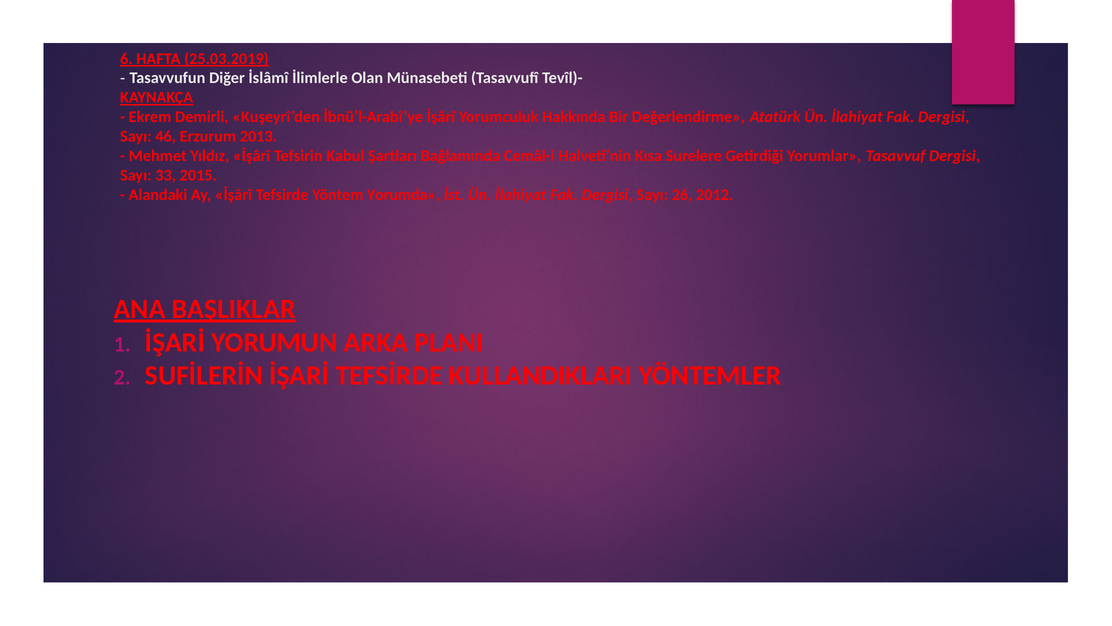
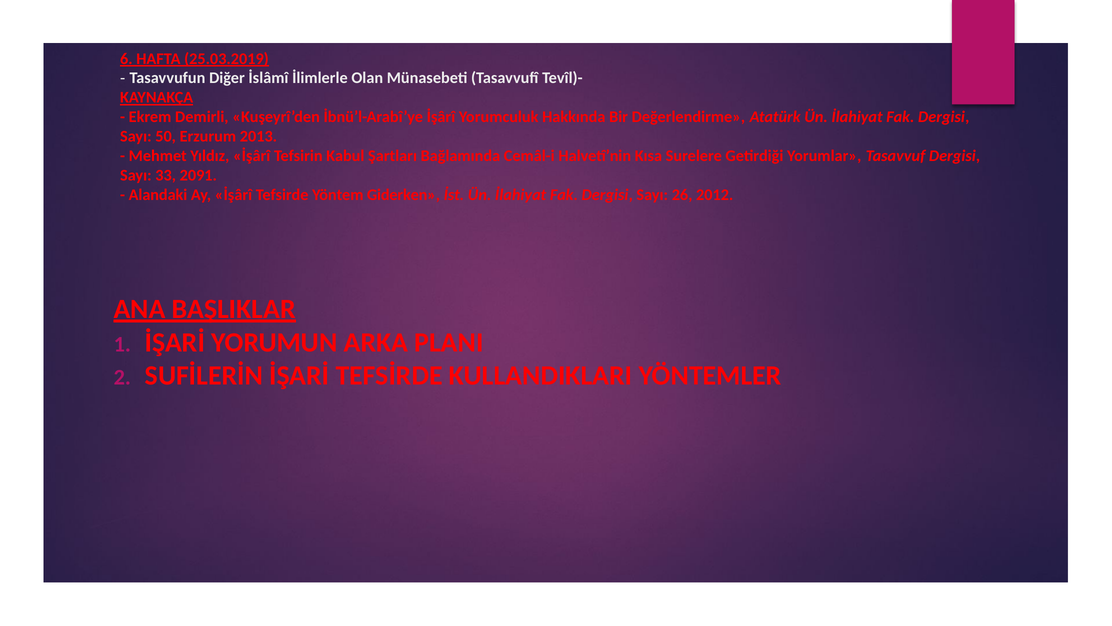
46: 46 -> 50
2015: 2015 -> 2091
Yorumda: Yorumda -> Giderken
